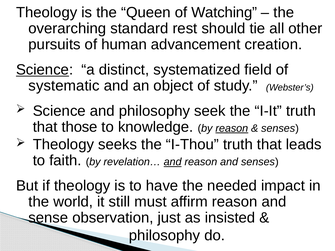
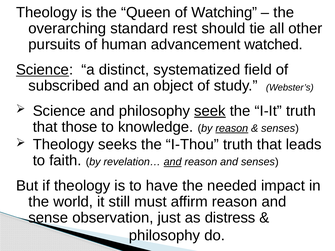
creation: creation -> watched
systematic: systematic -> subscribed
seek underline: none -> present
insisted: insisted -> distress
